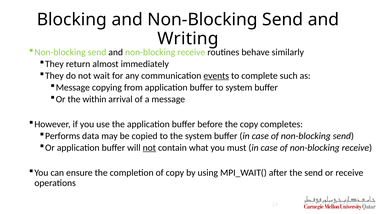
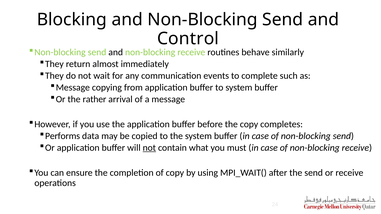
Writing: Writing -> Control
events underline: present -> none
within: within -> rather
